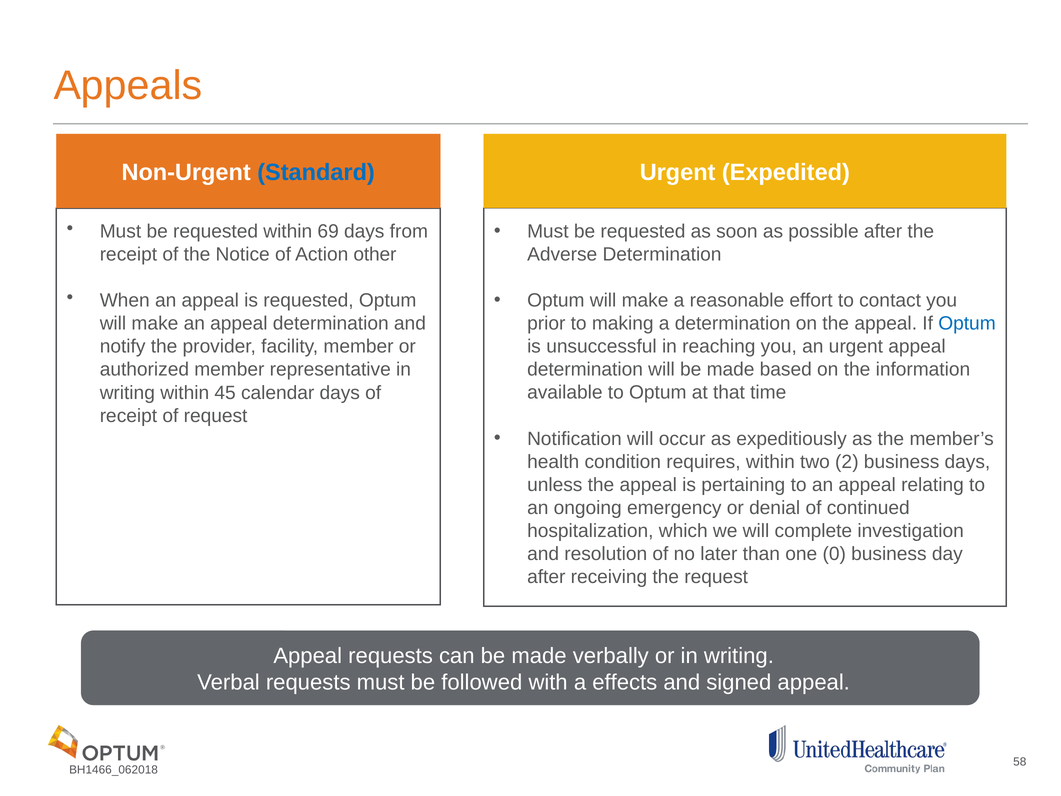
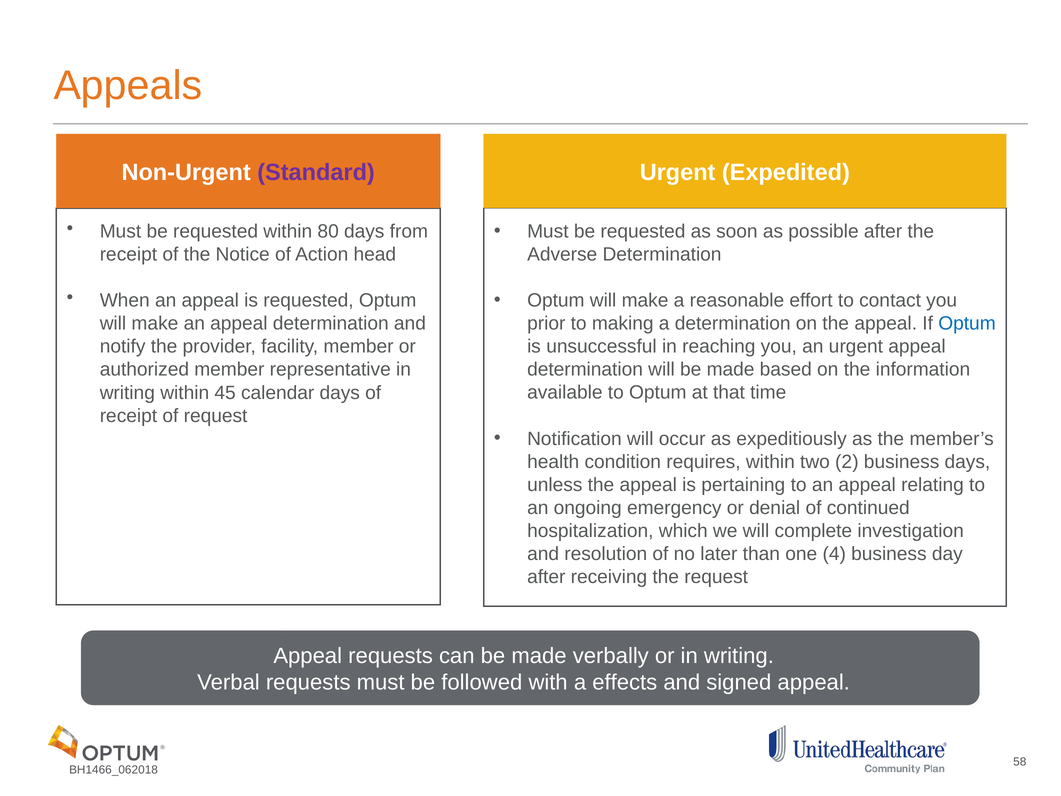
Standard colour: blue -> purple
69: 69 -> 80
other: other -> head
0: 0 -> 4
